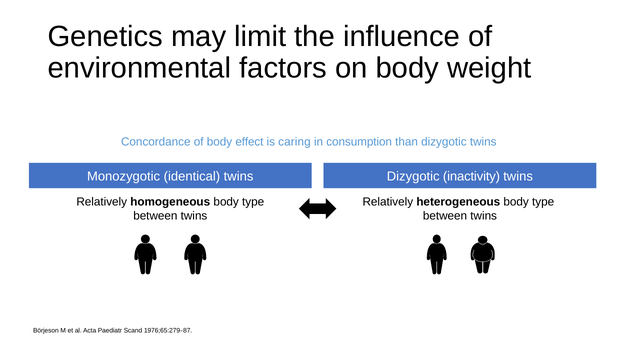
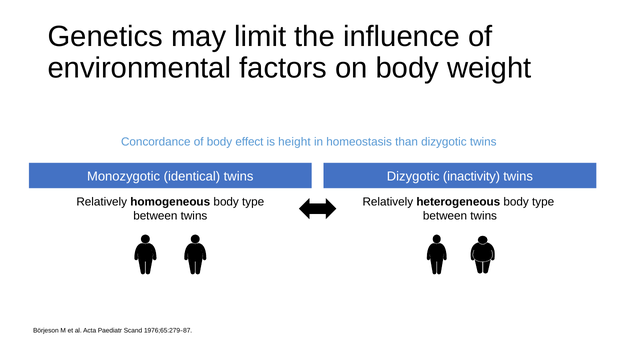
caring: caring -> height
consumption: consumption -> homeostasis
